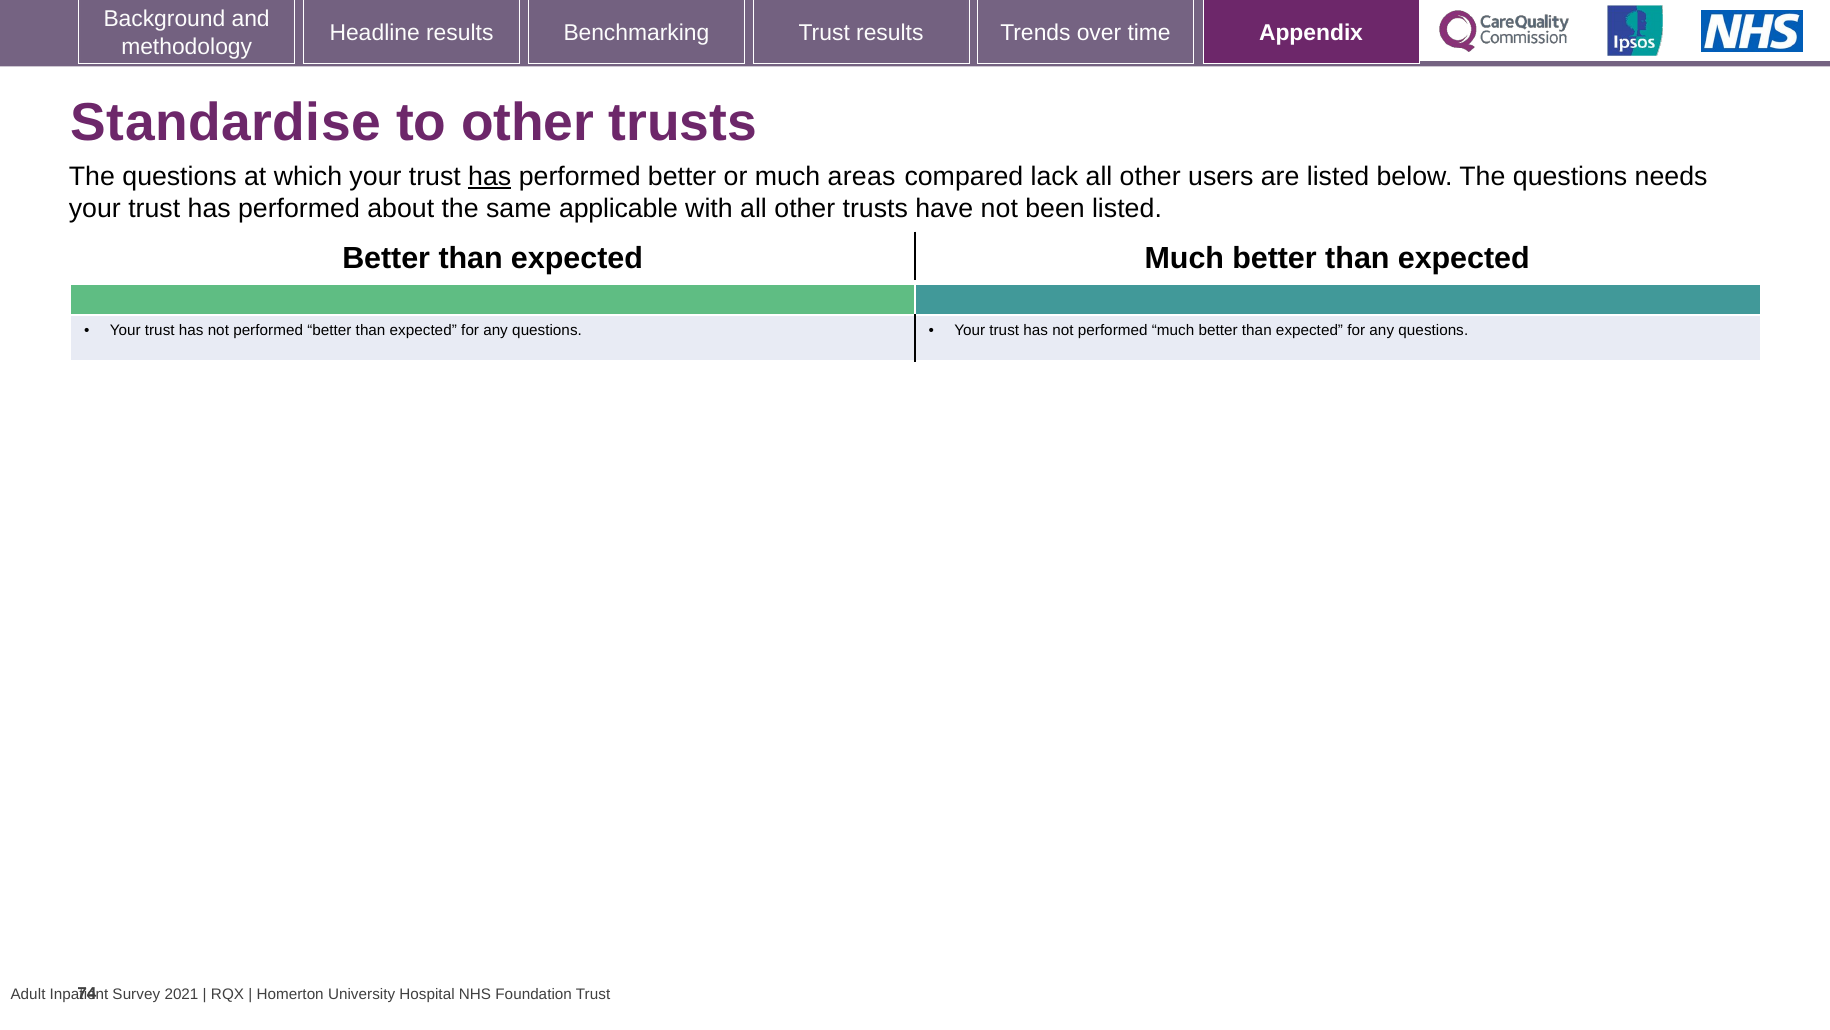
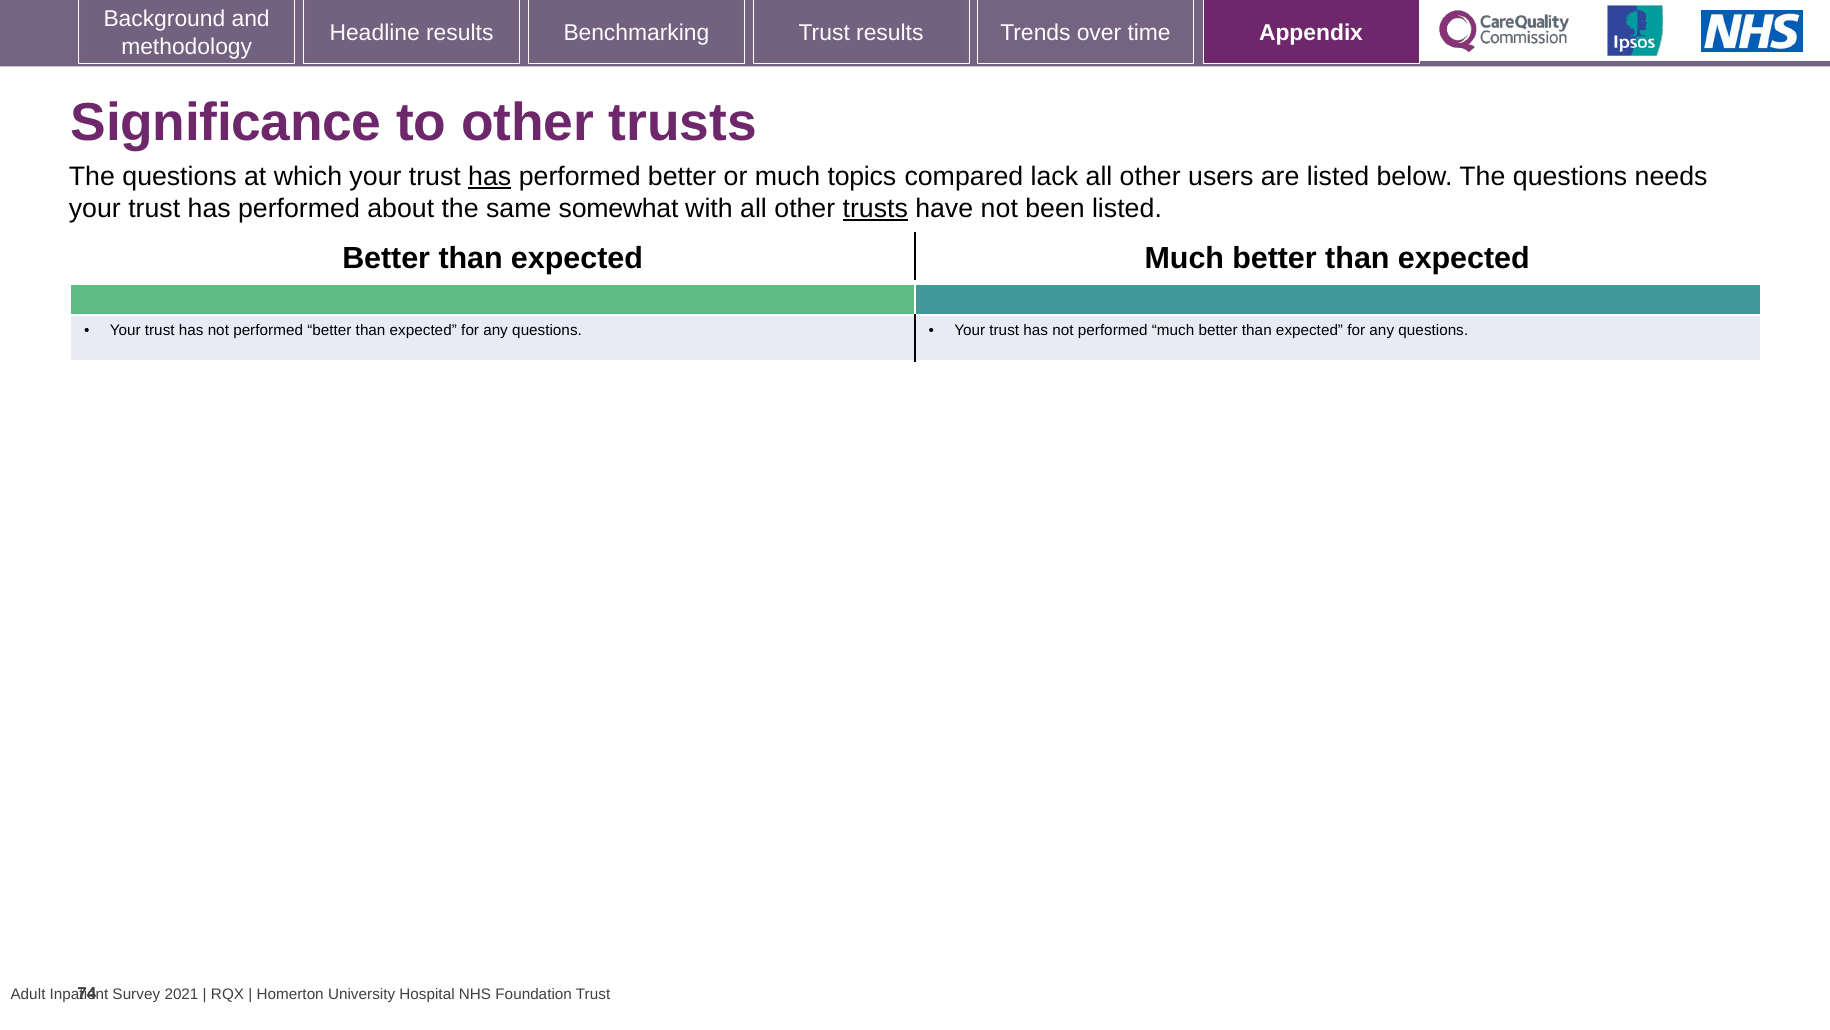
Standardise: Standardise -> Significance
areas: areas -> topics
applicable: applicable -> somewhat
trusts at (875, 208) underline: none -> present
